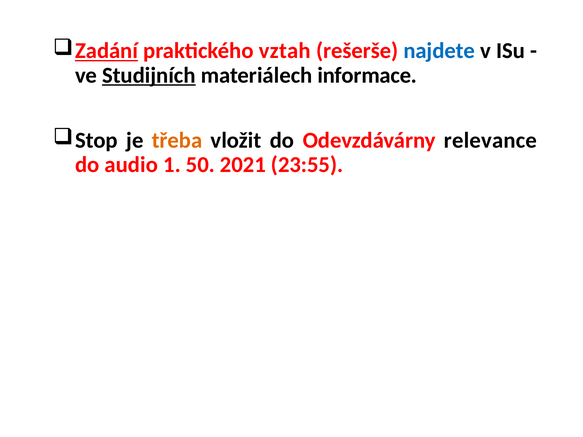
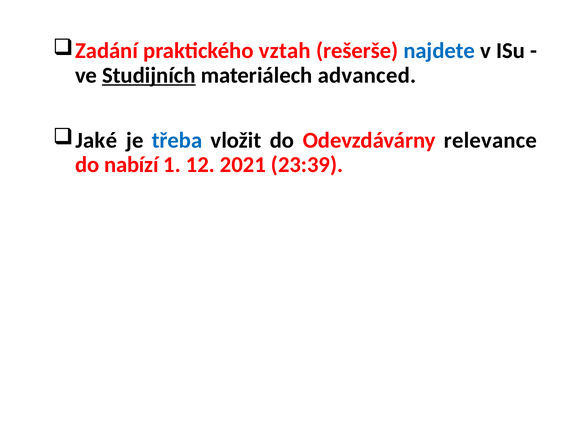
Zadání underline: present -> none
informace: informace -> advanced
Stop: Stop -> Jaké
třeba colour: orange -> blue
audio: audio -> nabízí
50: 50 -> 12
23:55: 23:55 -> 23:39
